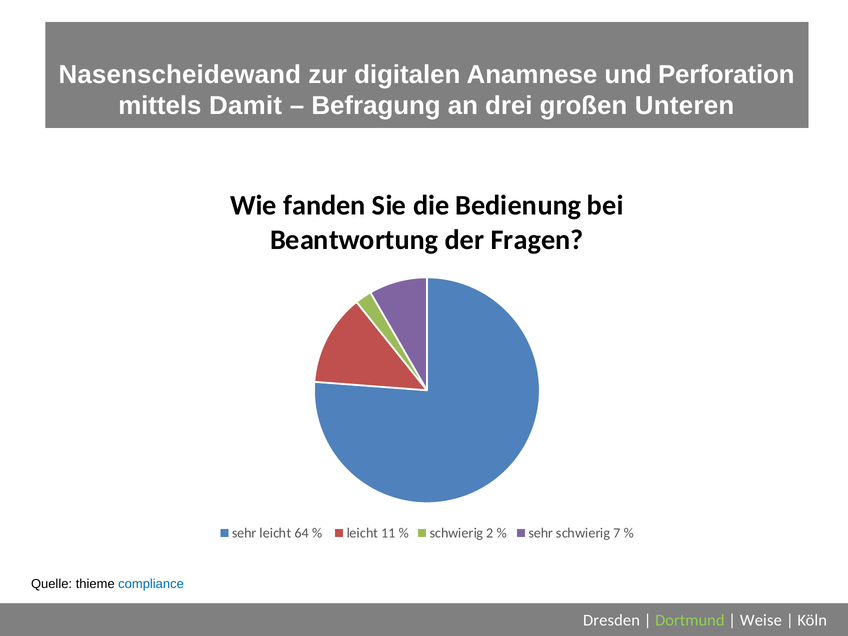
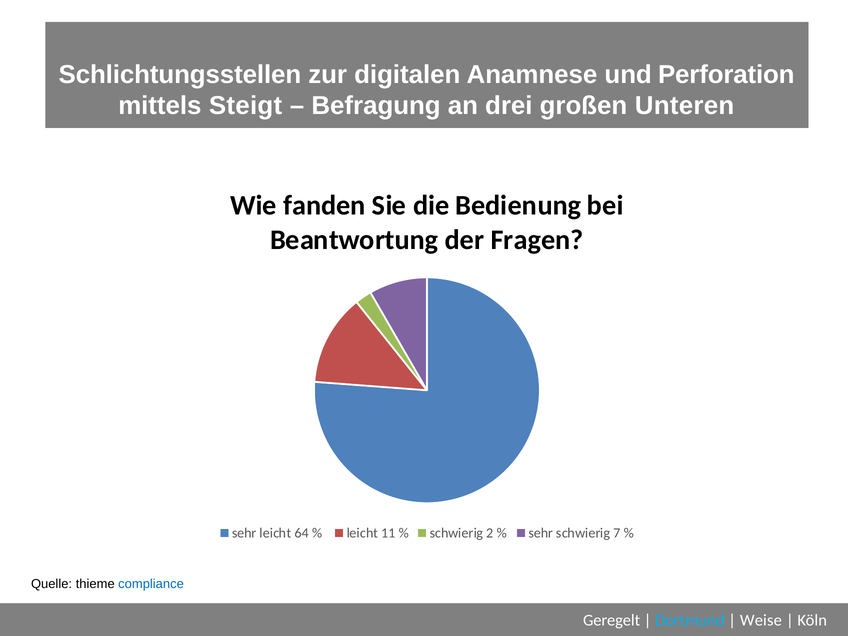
Nasenscheidewand: Nasenscheidewand -> Schlichtungsstellen
Damit: Damit -> Steigt
Dresden: Dresden -> Geregelt
Dortmund colour: light green -> light blue
